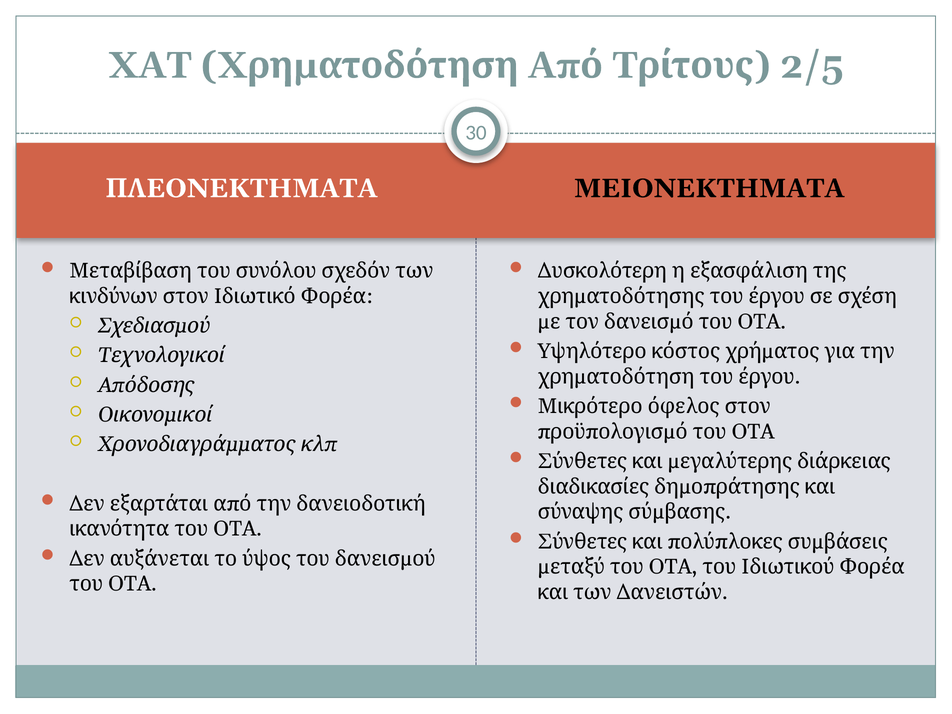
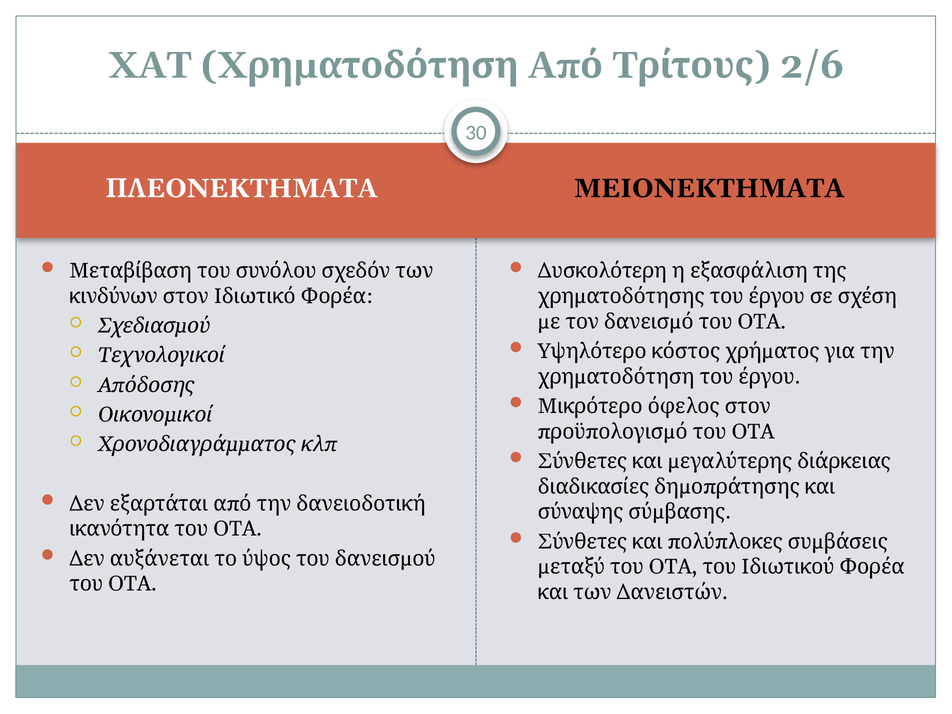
2/5: 2/5 -> 2/6
